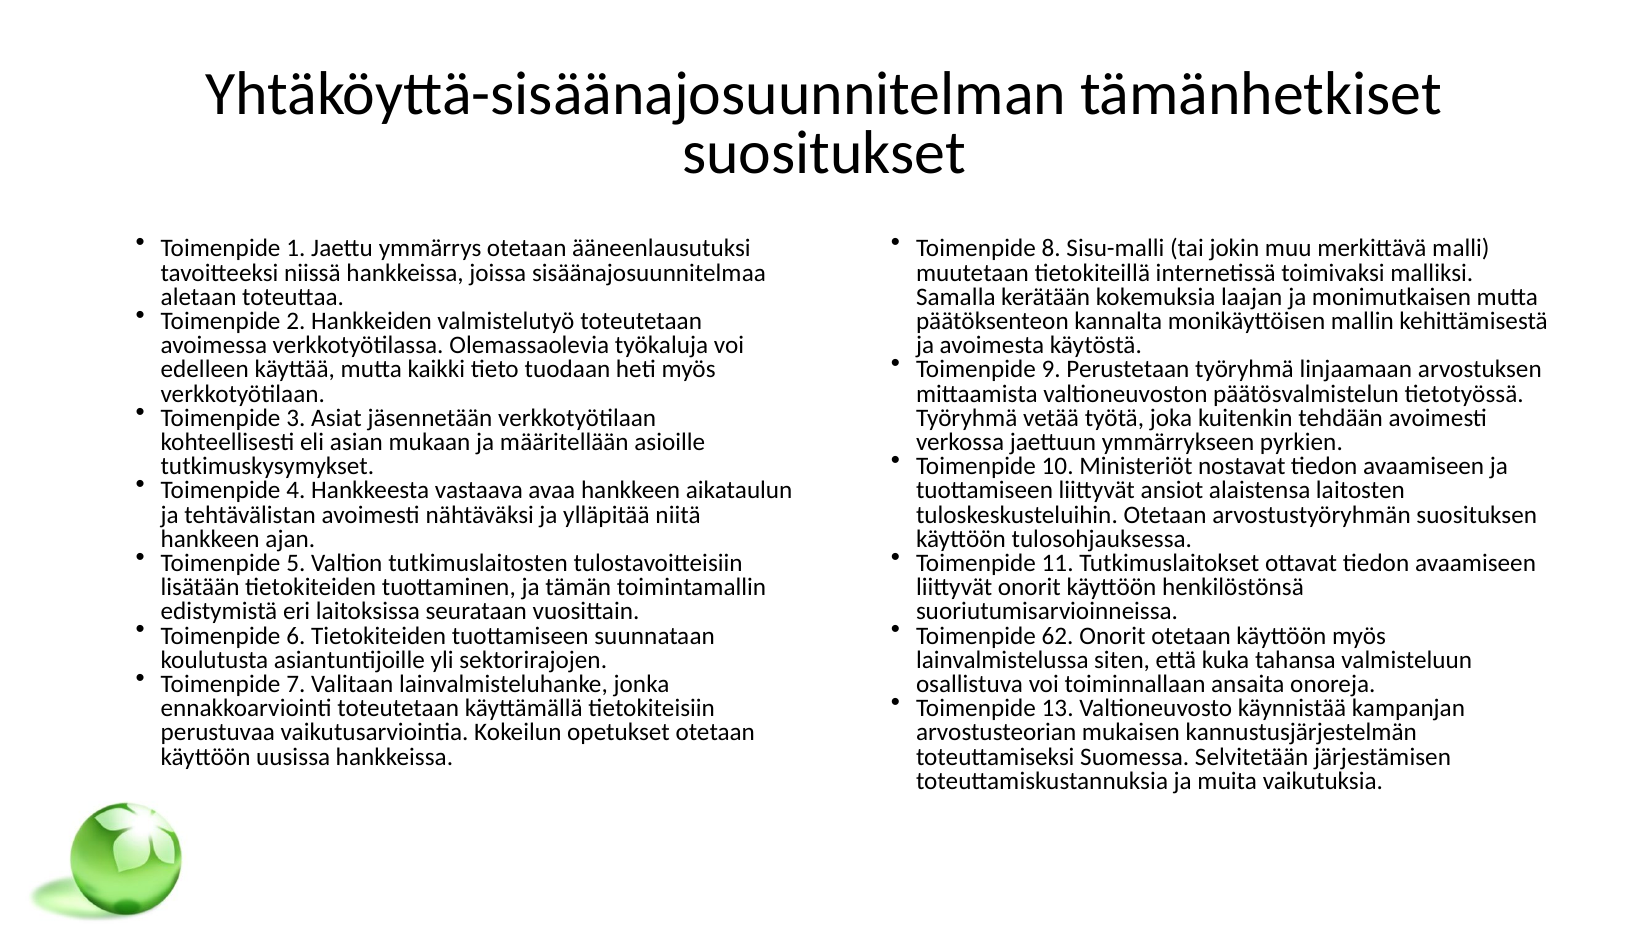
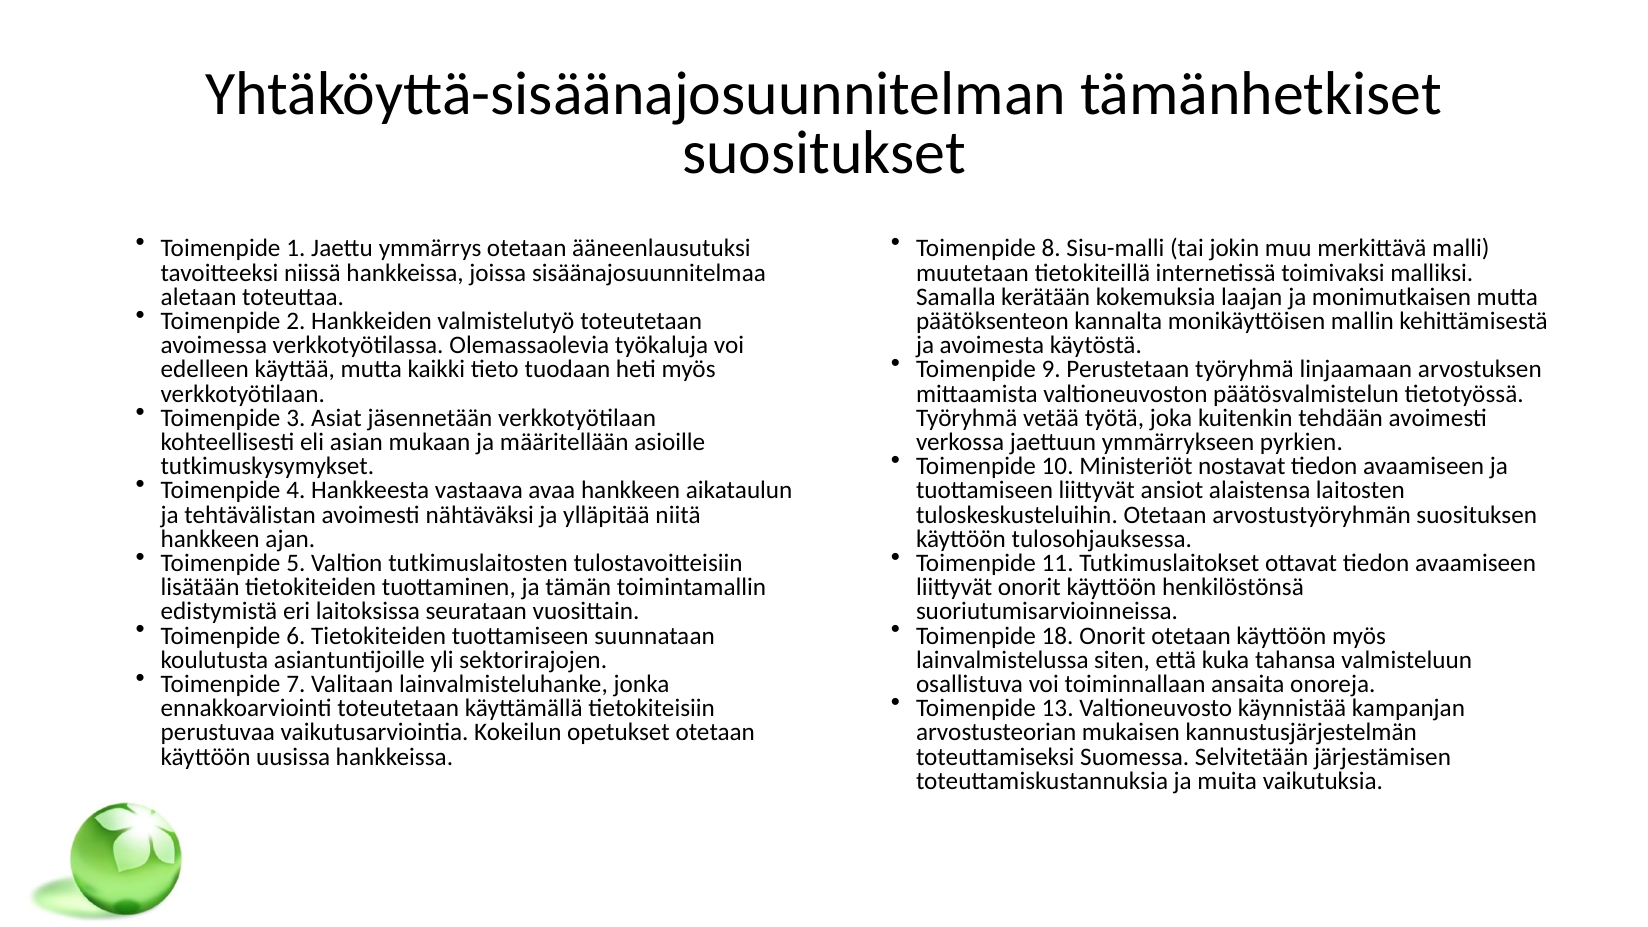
62: 62 -> 18
